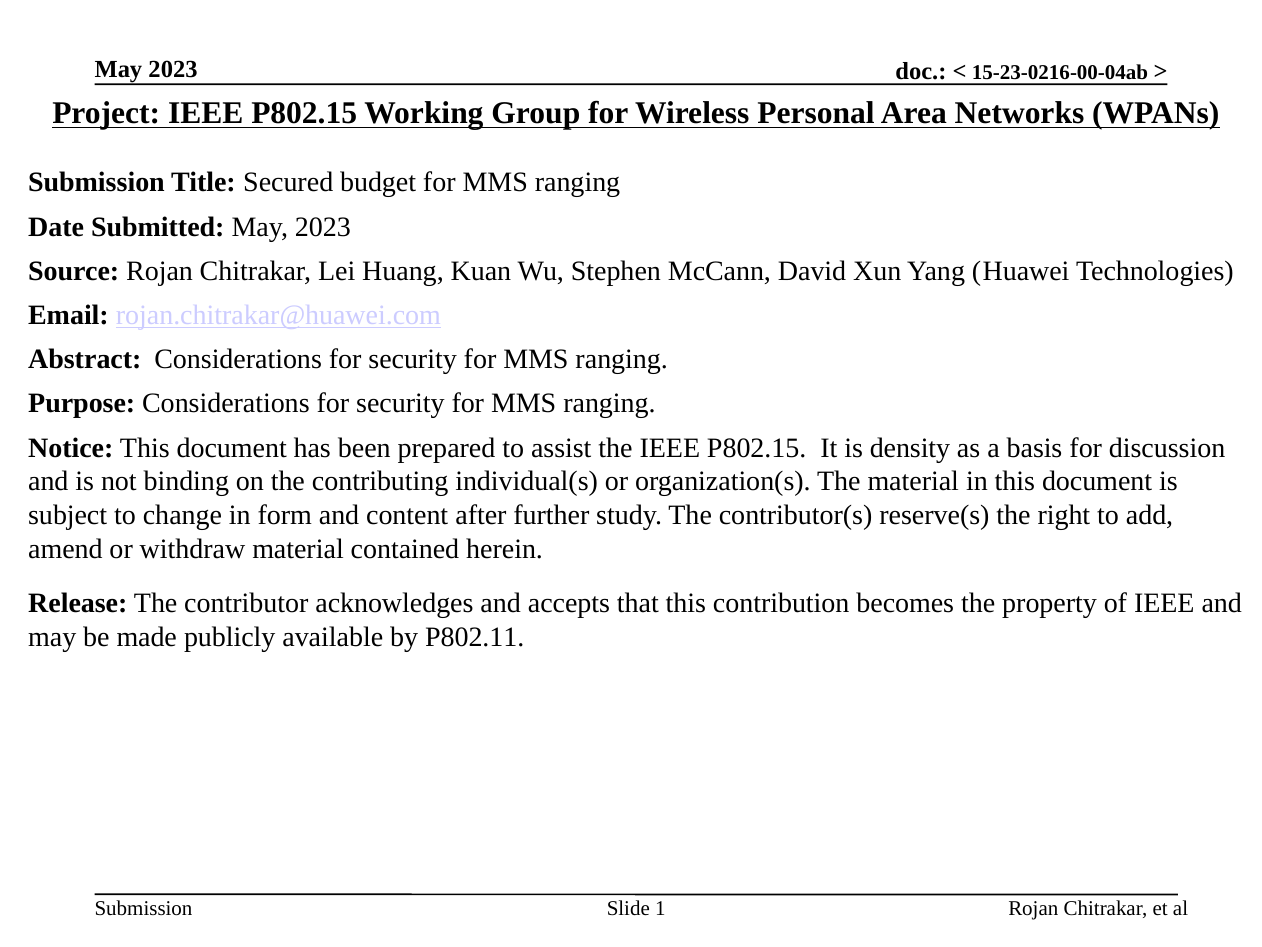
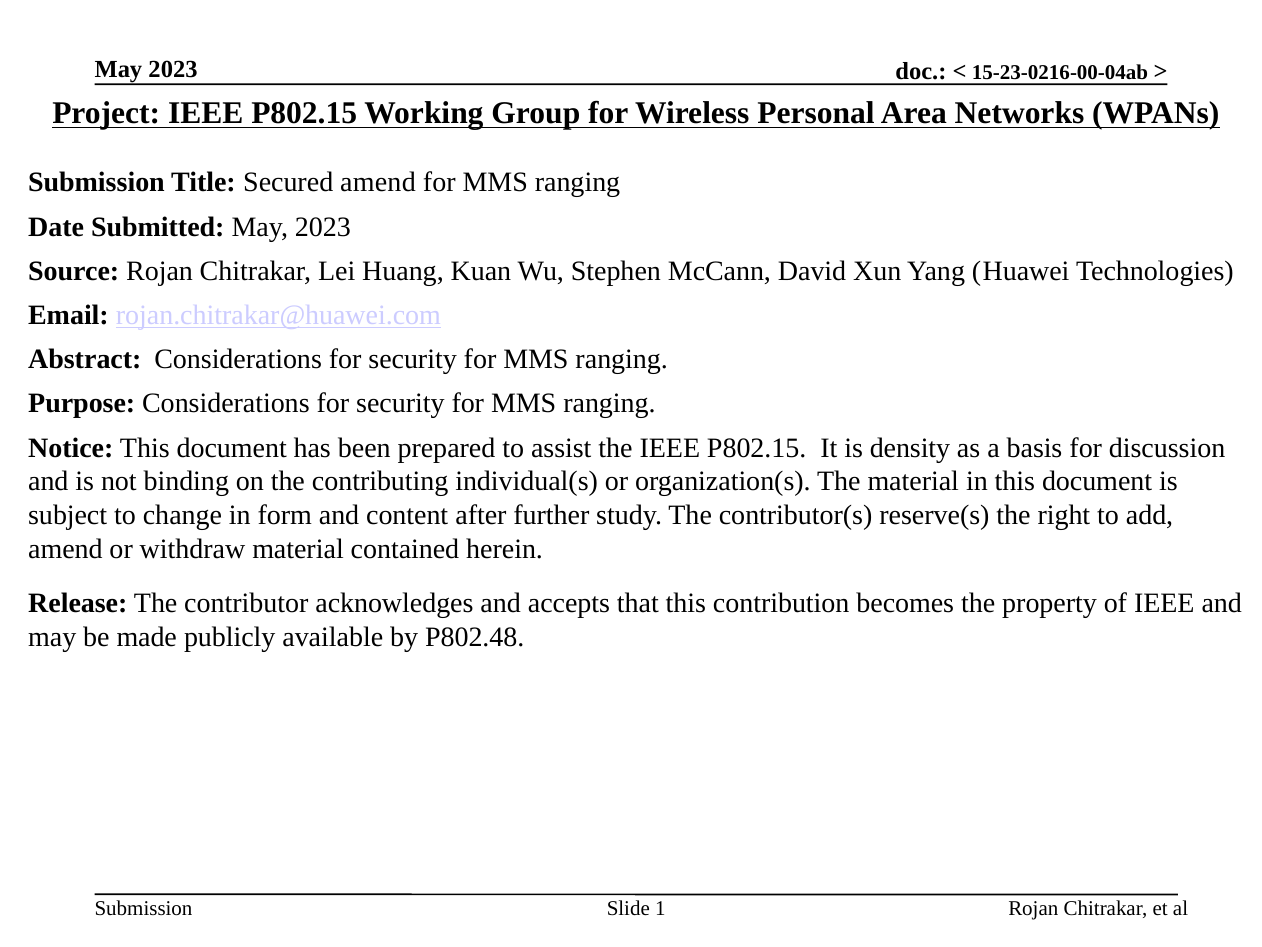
Secured budget: budget -> amend
P802.11: P802.11 -> P802.48
